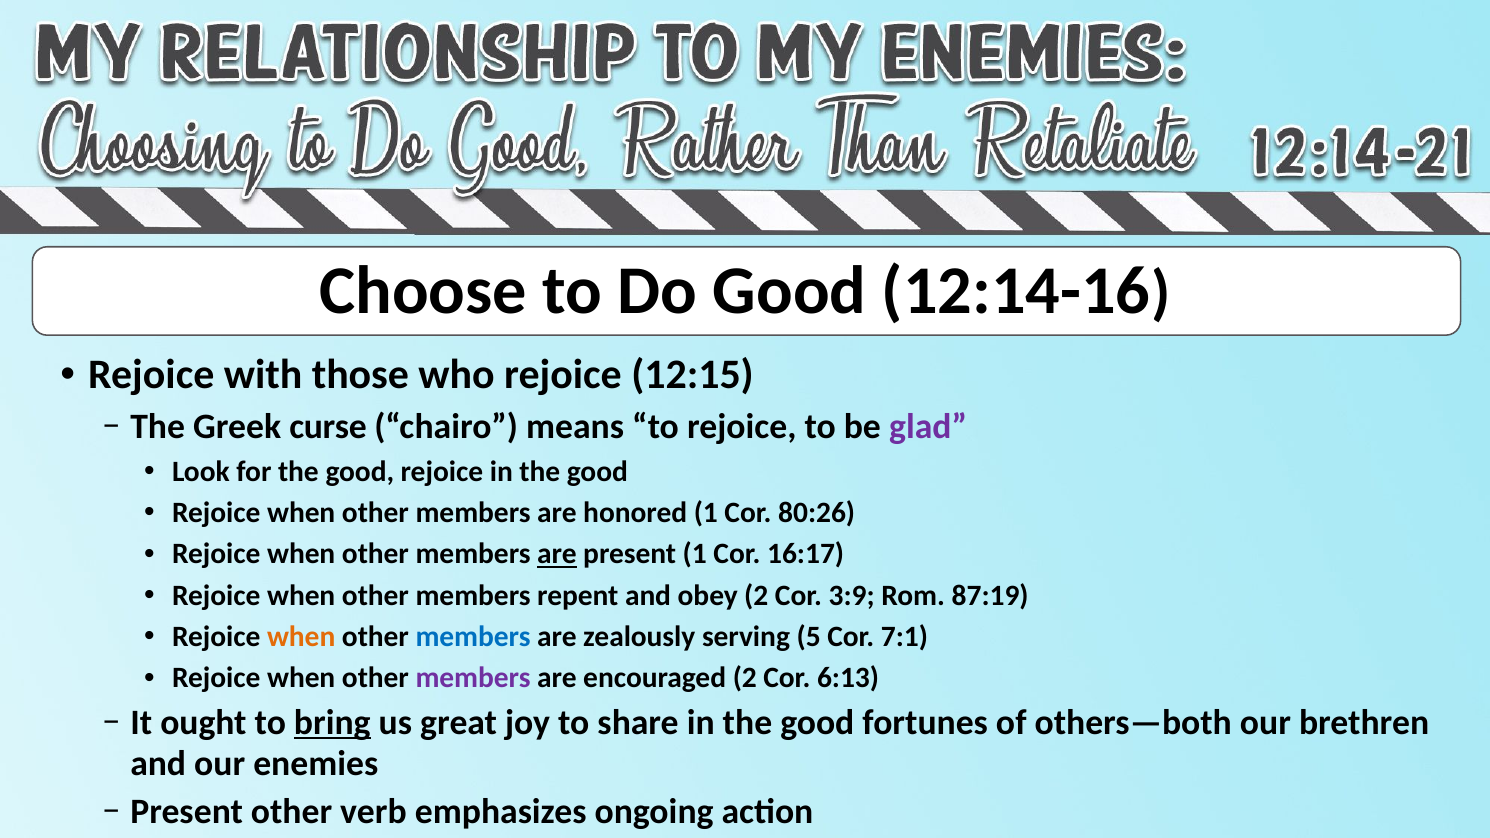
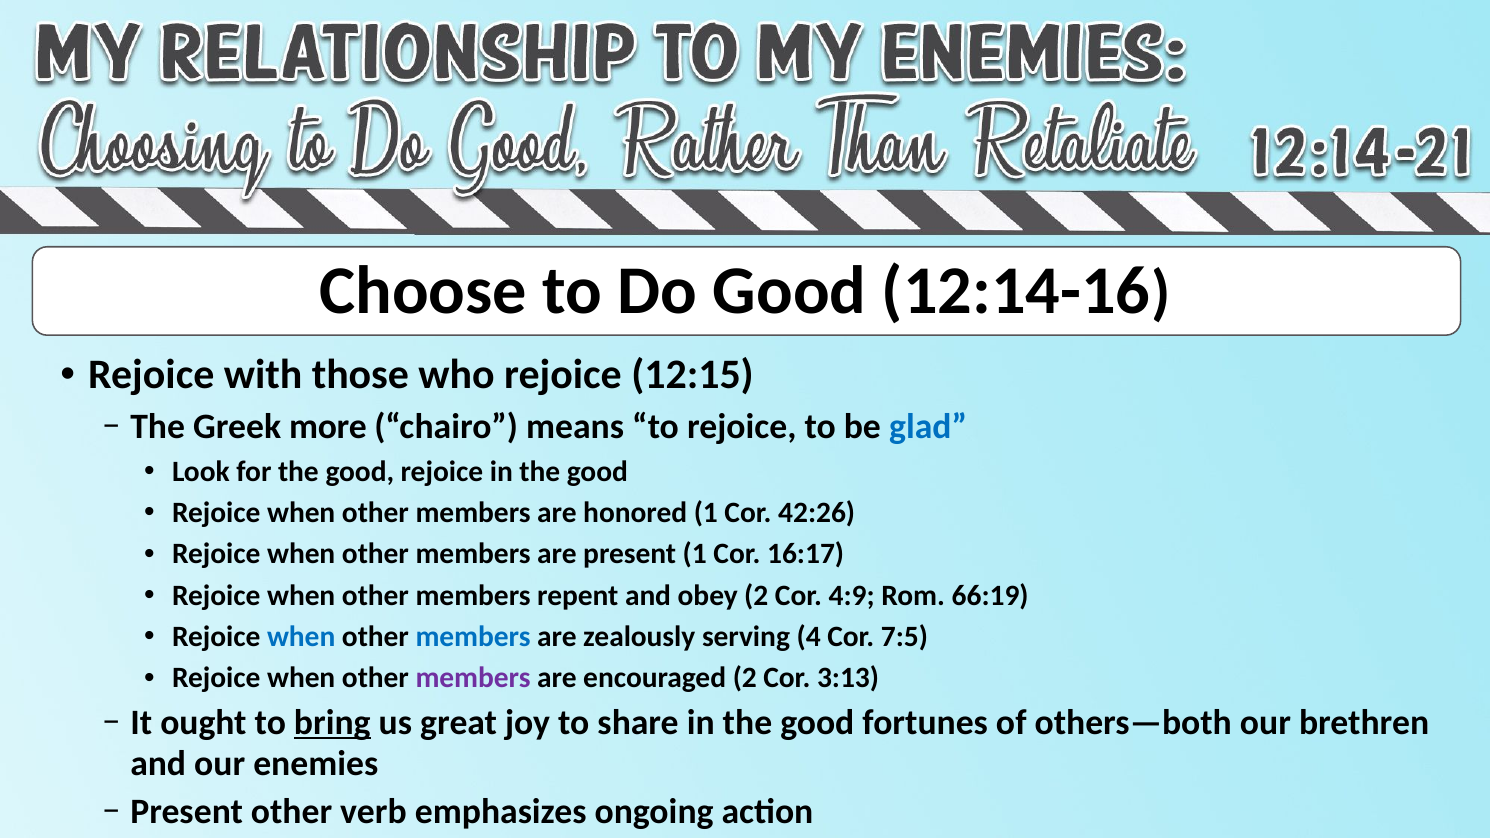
curse: curse -> more
glad colour: purple -> blue
80:26: 80:26 -> 42:26
are at (557, 554) underline: present -> none
3:9: 3:9 -> 4:9
87:19: 87:19 -> 66:19
when at (301, 637) colour: orange -> blue
5: 5 -> 4
7:1: 7:1 -> 7:5
6:13: 6:13 -> 3:13
